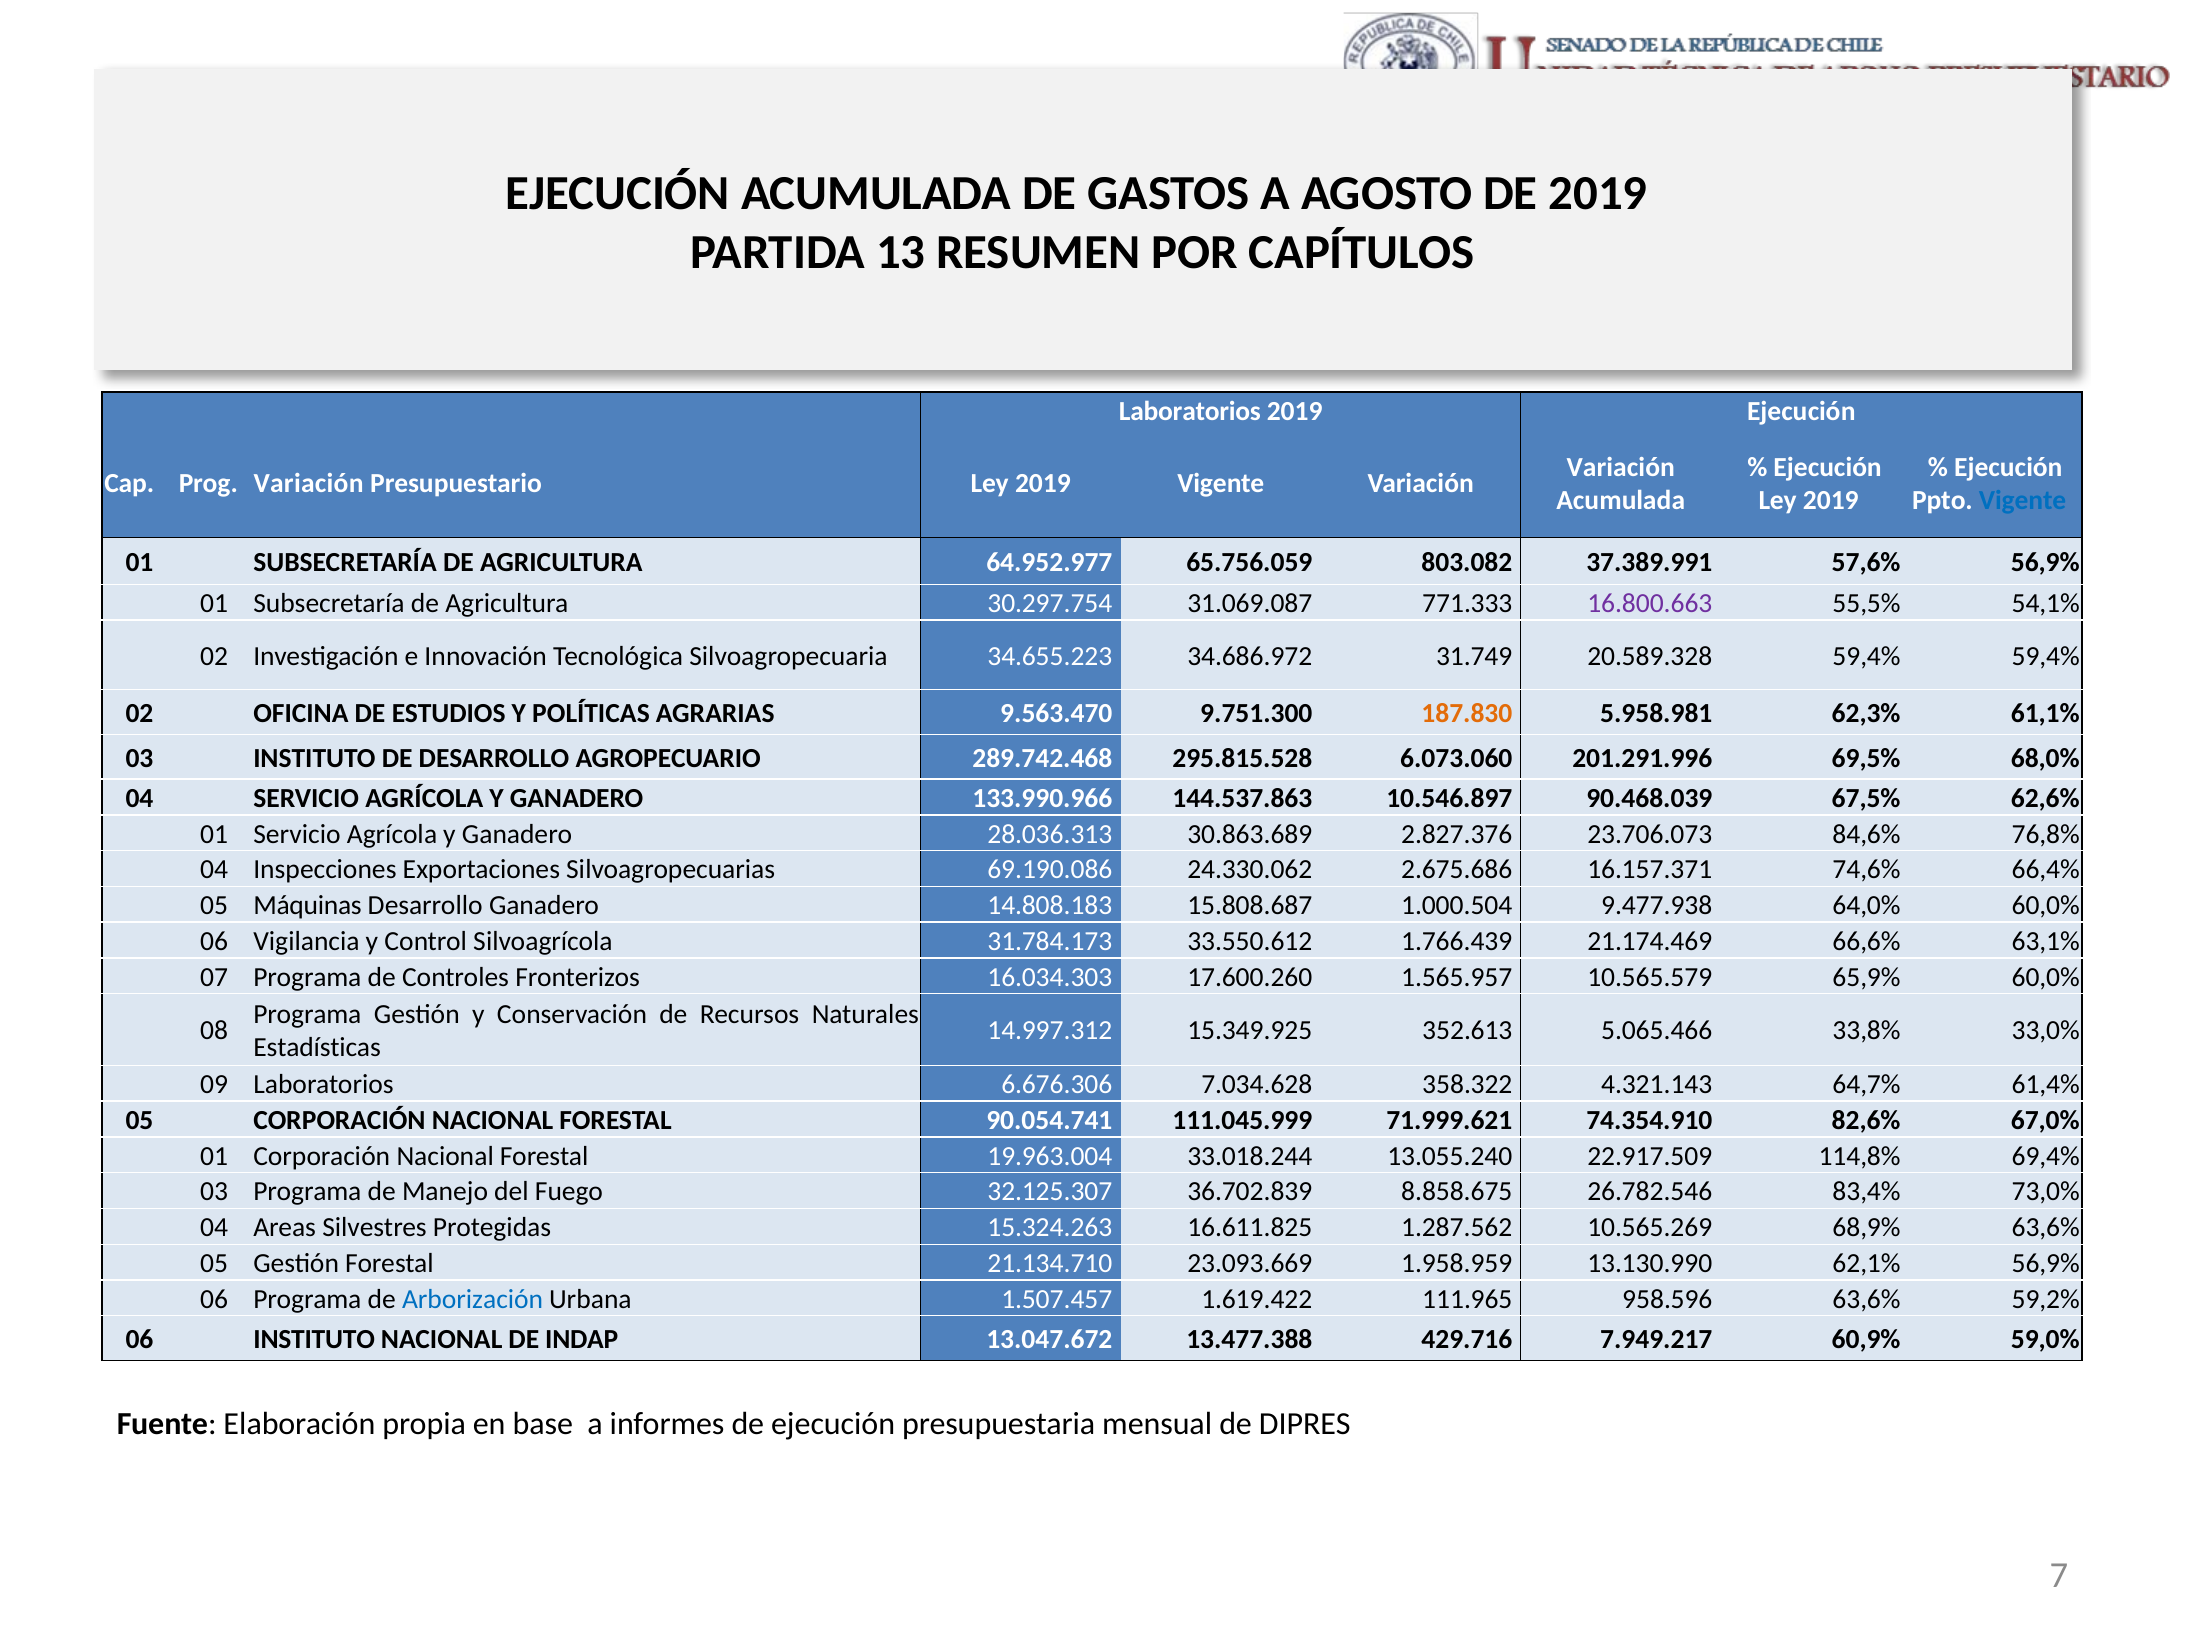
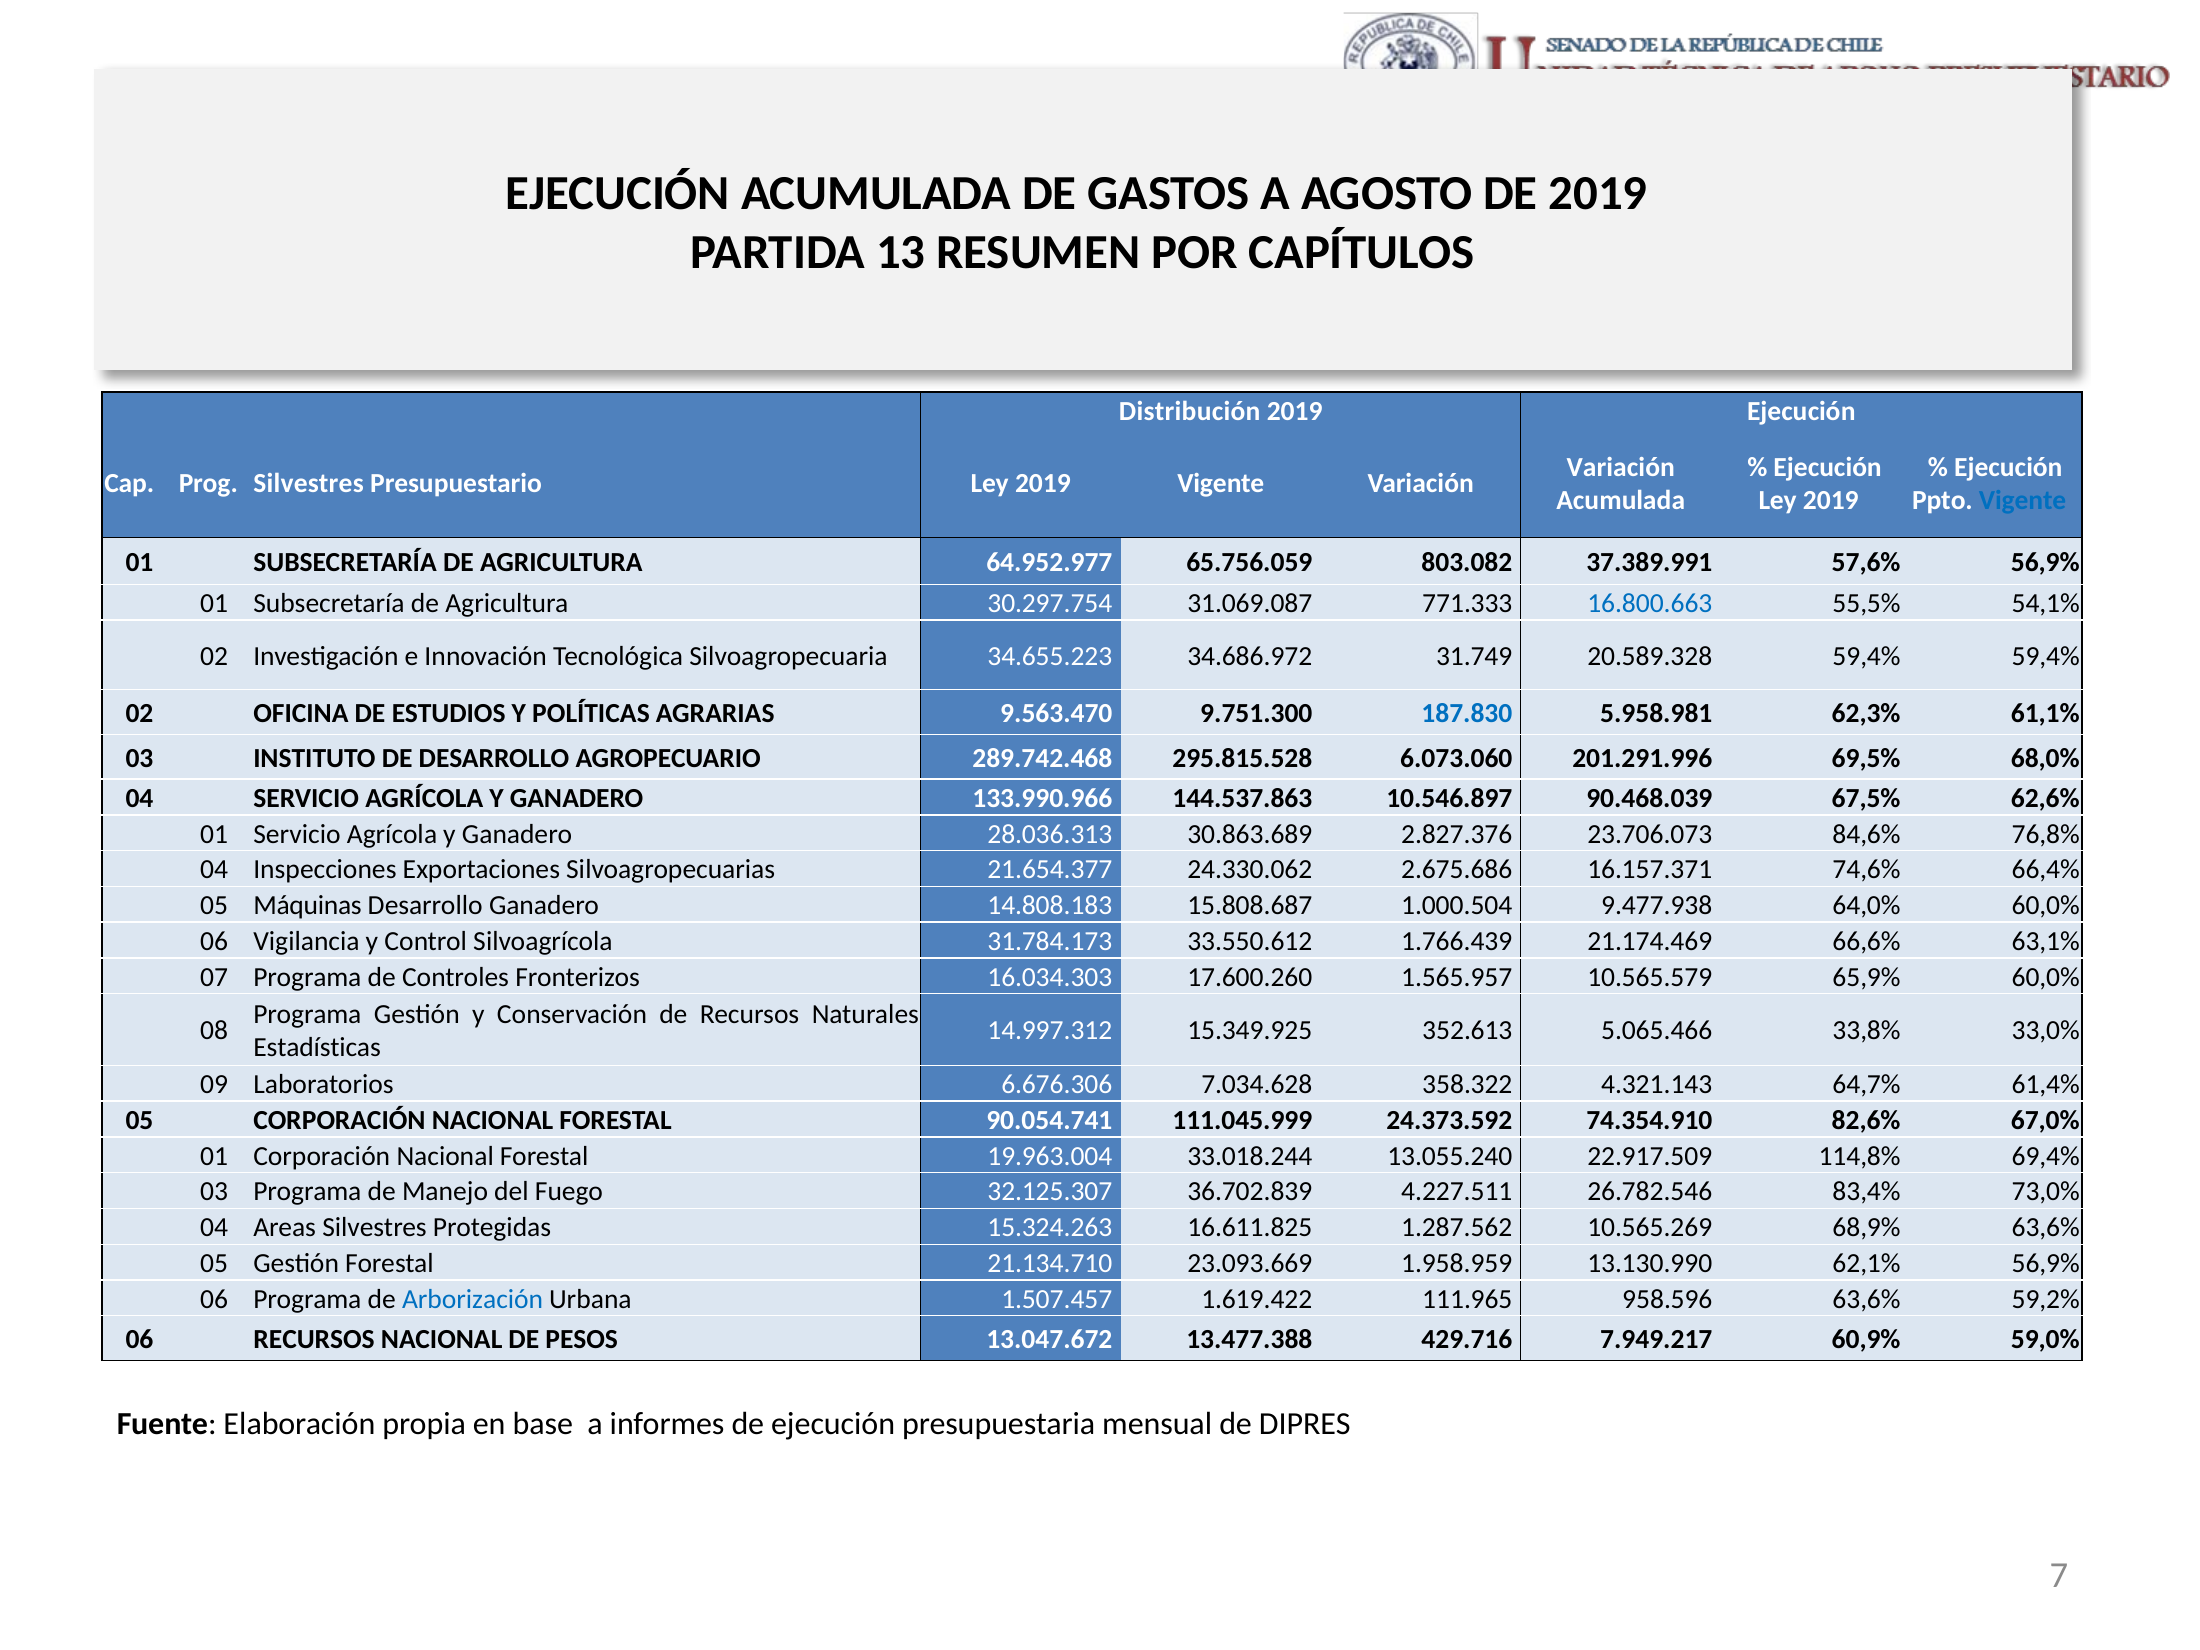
Laboratorios at (1190, 411): Laboratorios -> Distribución
Prog Variación: Variación -> Silvestres
16.800.663 colour: purple -> blue
187.830 colour: orange -> blue
69.190.086: 69.190.086 -> 21.654.377
71.999.621: 71.999.621 -> 24.373.592
8.858.675: 8.858.675 -> 4.227.511
06 INSTITUTO: INSTITUTO -> RECURSOS
NACIONAL DE INDAP: INDAP -> PESOS
